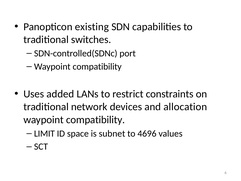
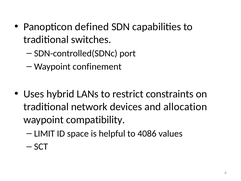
existing: existing -> defined
compatibility at (97, 66): compatibility -> confinement
added: added -> hybrid
subnet: subnet -> helpful
4696: 4696 -> 4086
